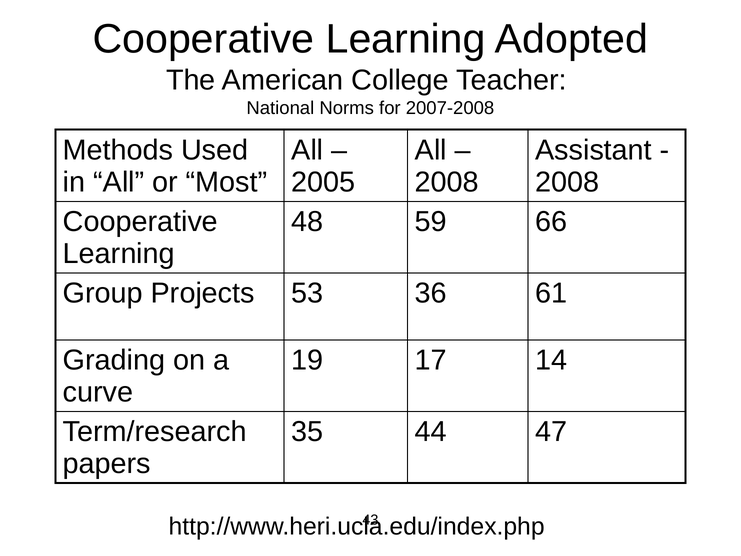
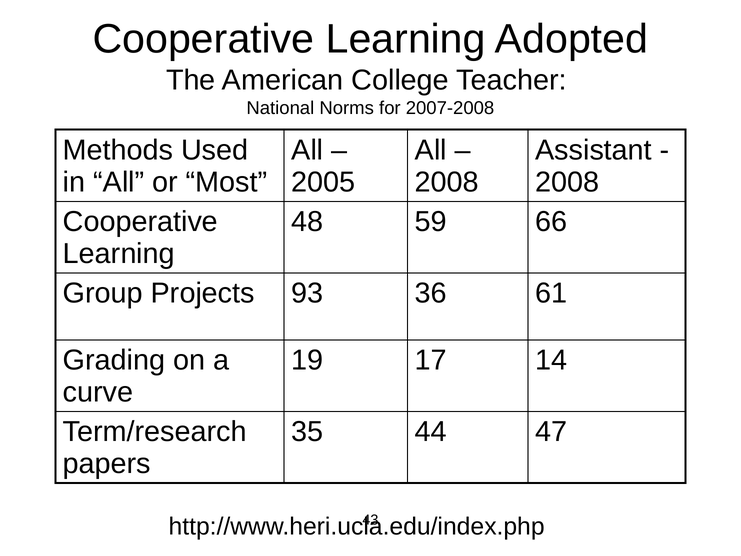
53: 53 -> 93
